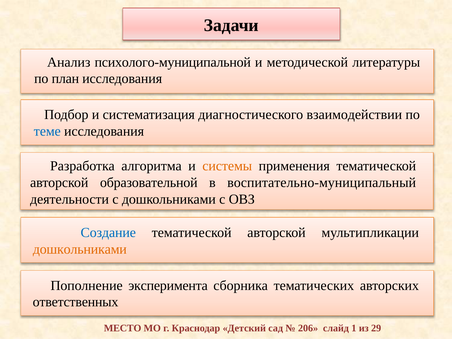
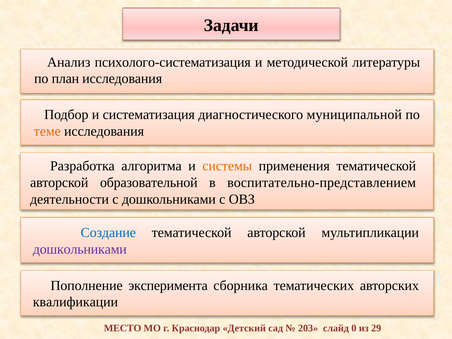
психолого-муниципальной: психолого-муниципальной -> психолого-систематизация
взаимодействии: взаимодействии -> муниципальной
теме colour: blue -> orange
воспитательно-муниципальный: воспитательно-муниципальный -> воспитательно-представлением
дошкольниками at (80, 249) colour: orange -> purple
ответственных: ответственных -> квалификации
206: 206 -> 203
1: 1 -> 0
